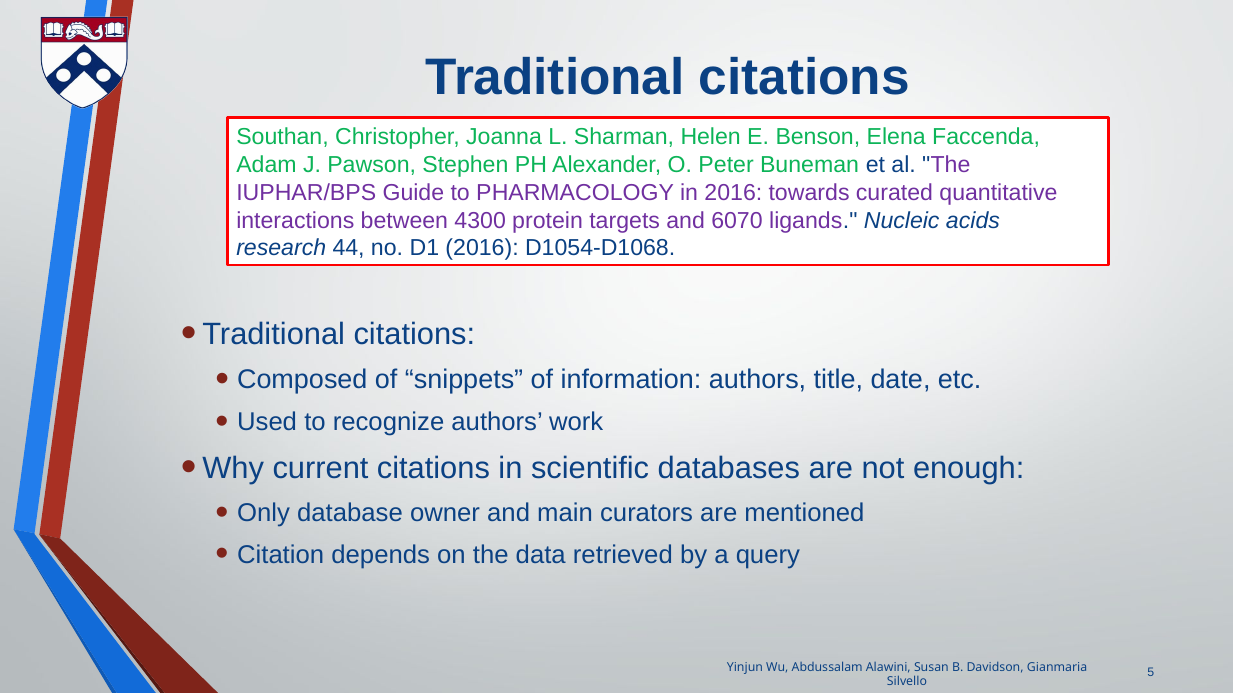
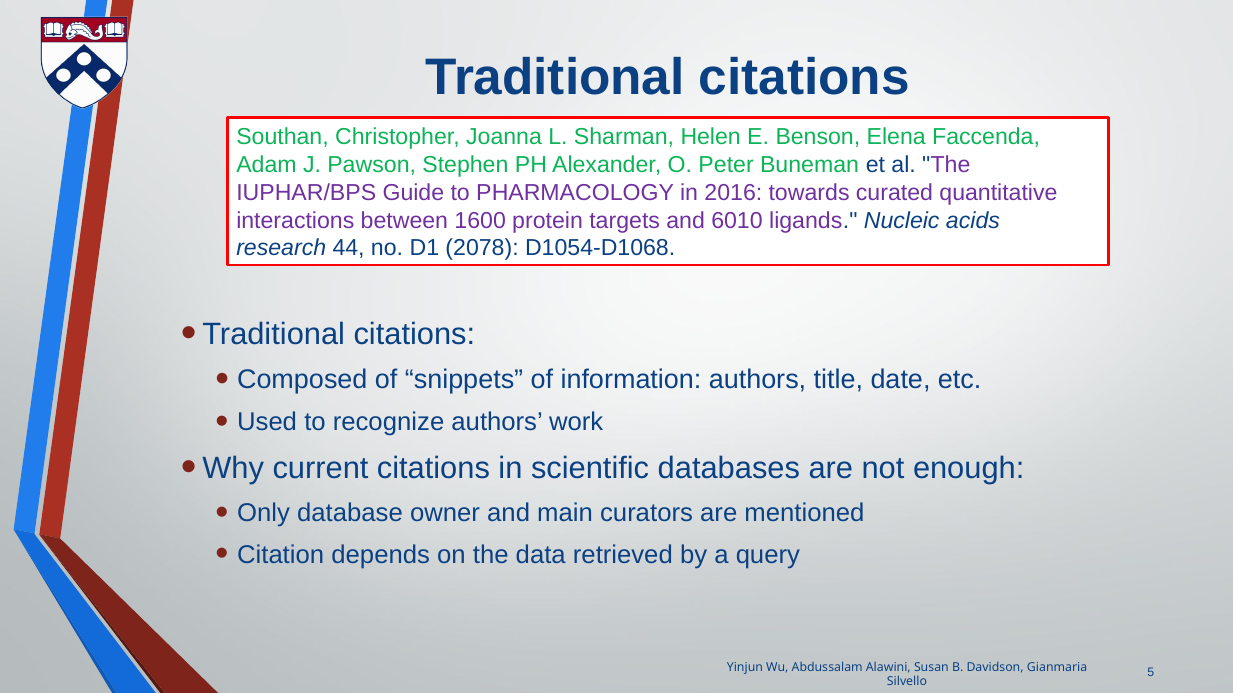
4300: 4300 -> 1600
6070: 6070 -> 6010
D1 2016: 2016 -> 2078
